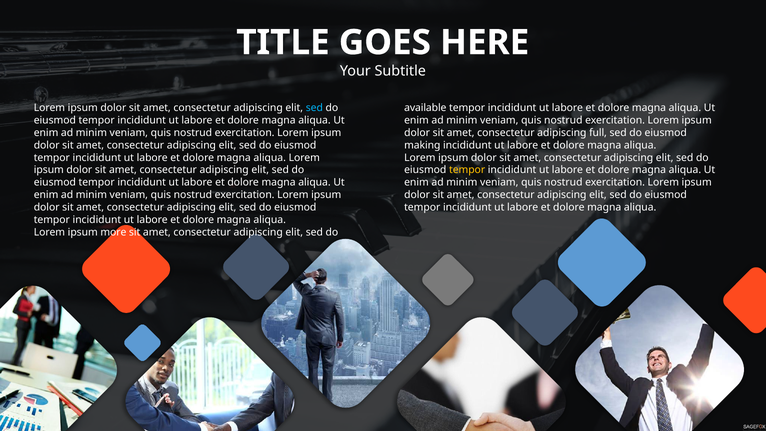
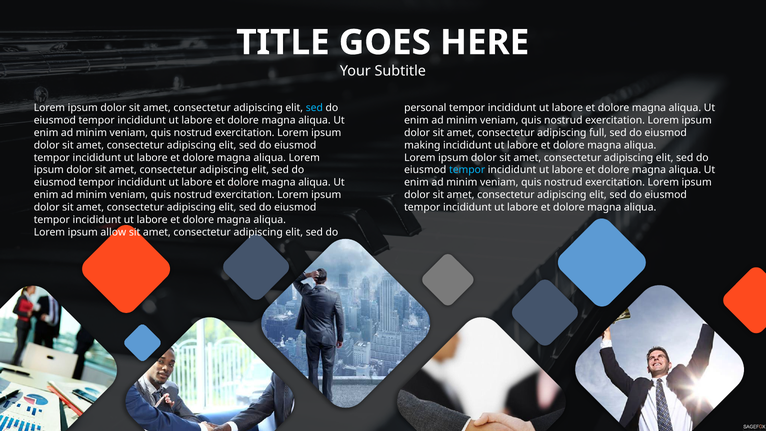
available: available -> personal
tempor at (467, 170) colour: yellow -> light blue
more: more -> allow
